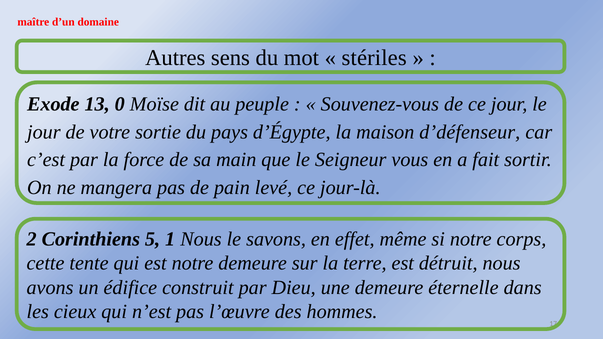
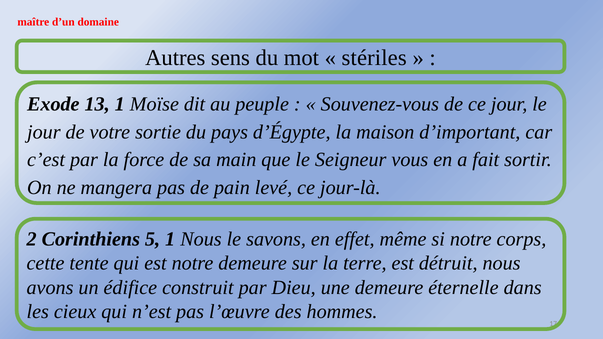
13 0: 0 -> 1
d’défenseur: d’défenseur -> d’important
